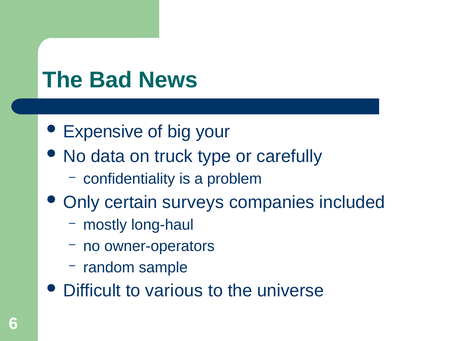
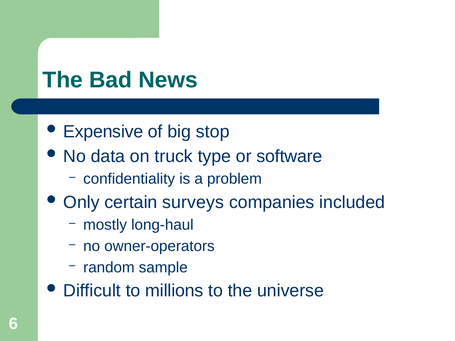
your: your -> stop
carefully: carefully -> software
various: various -> millions
